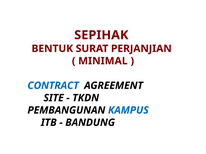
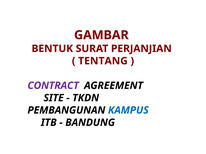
SEPIHAK: SEPIHAK -> GAMBAR
MINIMAL: MINIMAL -> TENTANG
CONTRACT colour: blue -> purple
